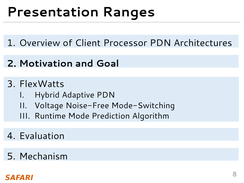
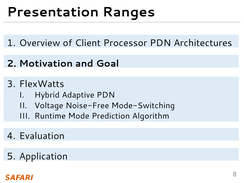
Mechanism: Mechanism -> Application
